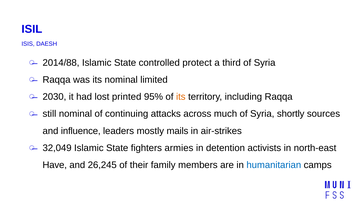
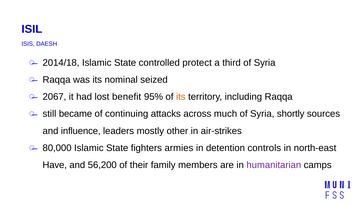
2014/88: 2014/88 -> 2014/18
limited: limited -> seized
2030: 2030 -> 2067
printed: printed -> benefit
still nominal: nominal -> became
mails: mails -> other
32,049: 32,049 -> 80,000
activists: activists -> controls
26,245: 26,245 -> 56,200
humanitarian colour: blue -> purple
